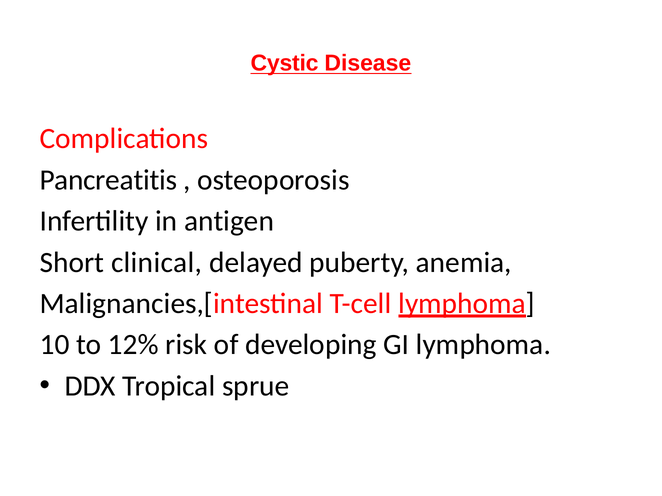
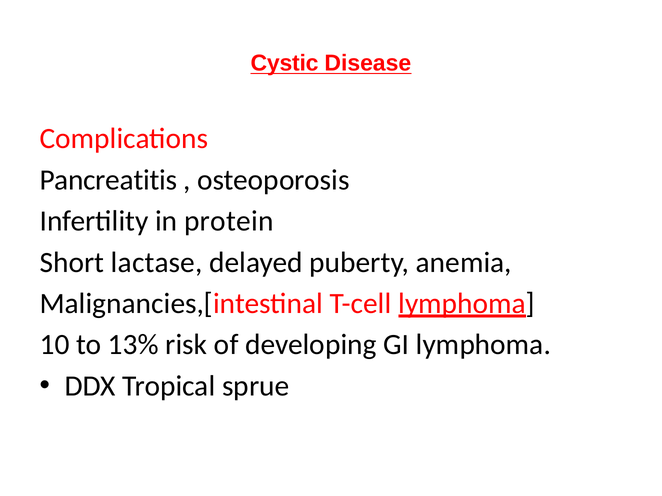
antigen: antigen -> protein
clinical: clinical -> lactase
12%: 12% -> 13%
